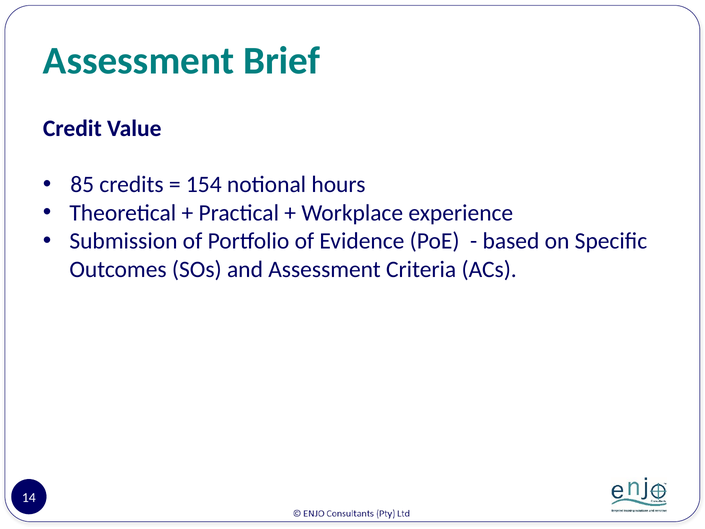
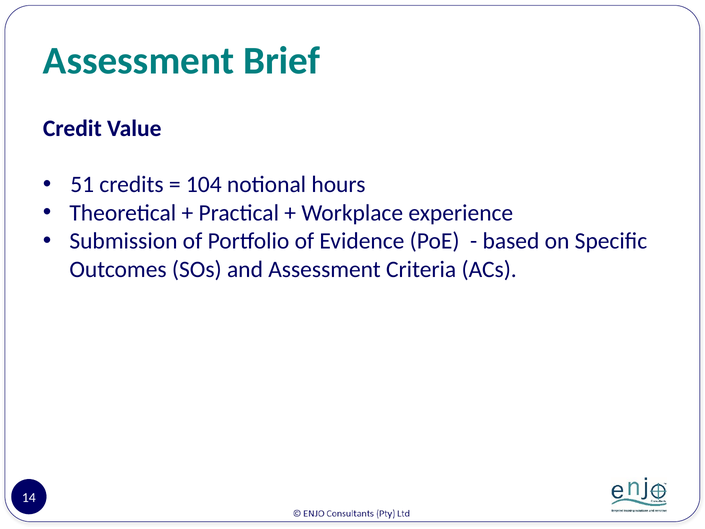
85: 85 -> 51
154: 154 -> 104
